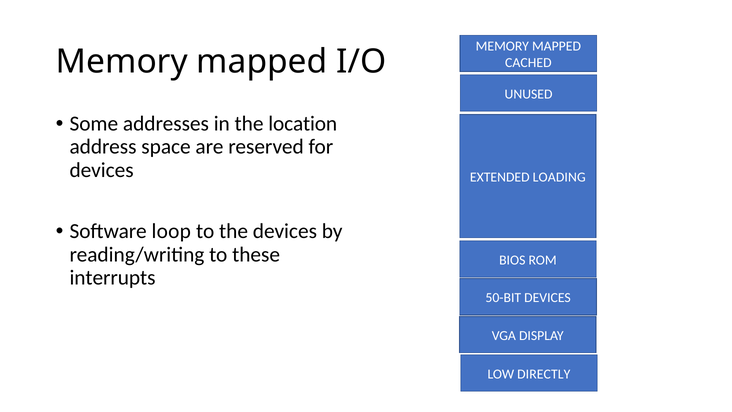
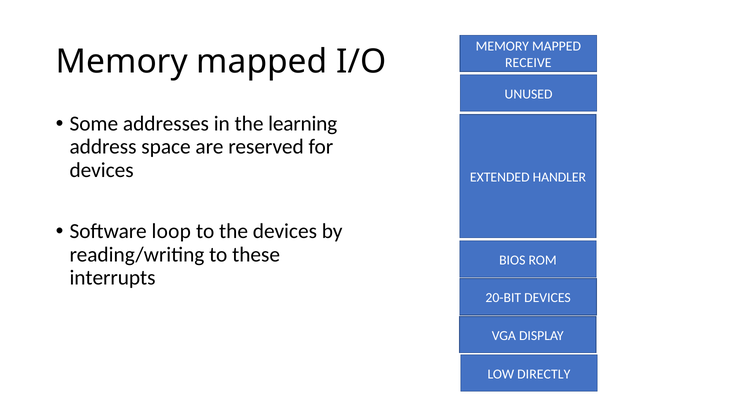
CACHED: CACHED -> RECEIVE
location: location -> learning
LOADING: LOADING -> HANDLER
50-BIT: 50-BIT -> 20-BIT
